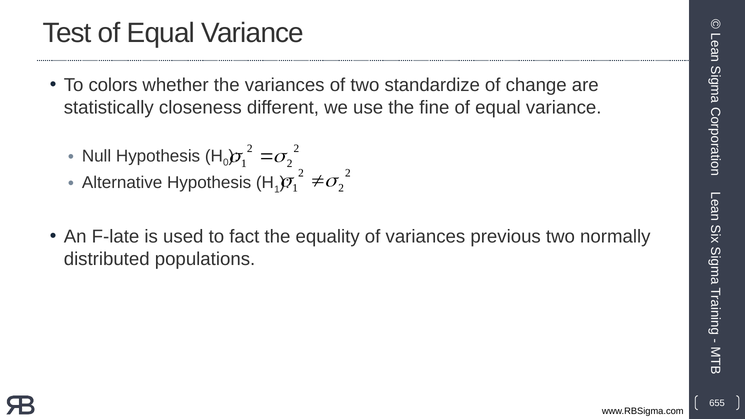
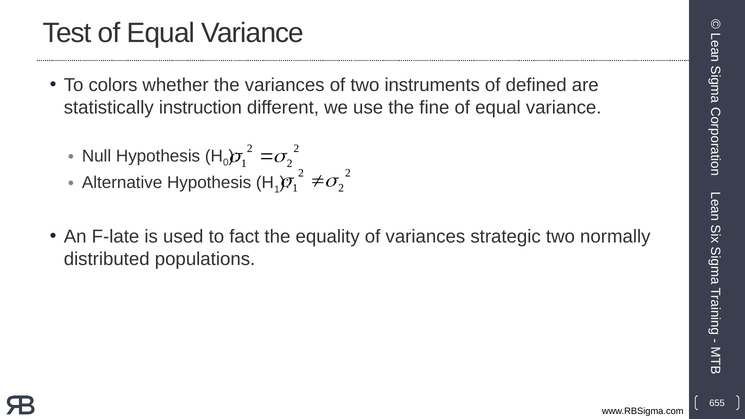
standardize: standardize -> instruments
change: change -> defined
closeness: closeness -> instruction
previous: previous -> strategic
